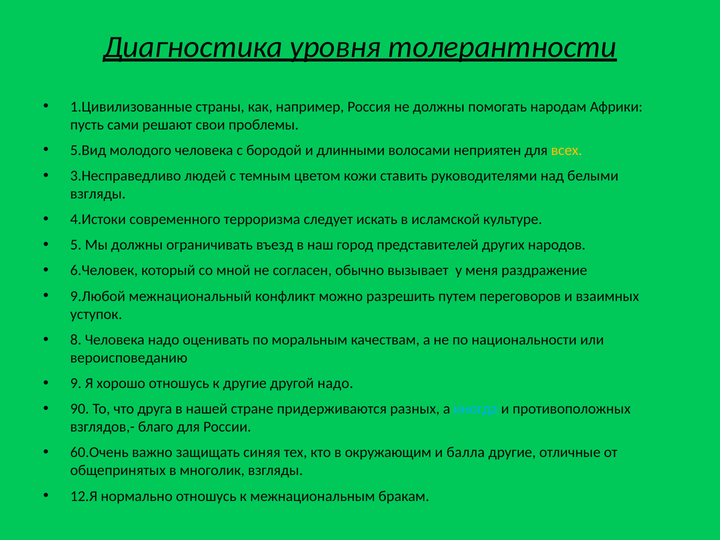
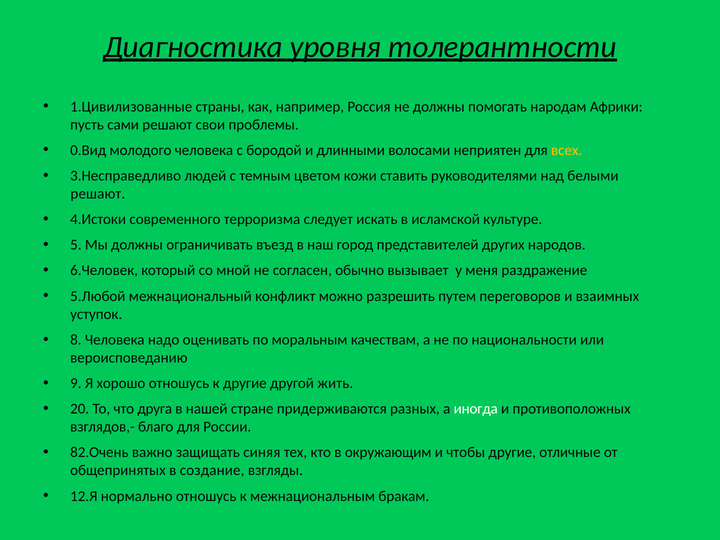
5.Вид: 5.Вид -> 0.Вид
взгляды at (98, 194): взгляды -> решают
9.Любой: 9.Любой -> 5.Любой
другой надо: надо -> жить
90: 90 -> 20
иногда colour: light blue -> white
60.Очень: 60.Очень -> 82.Очень
балла: балла -> чтобы
многолик: многолик -> создание
